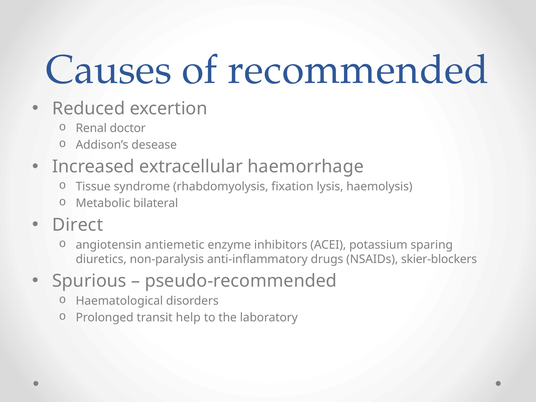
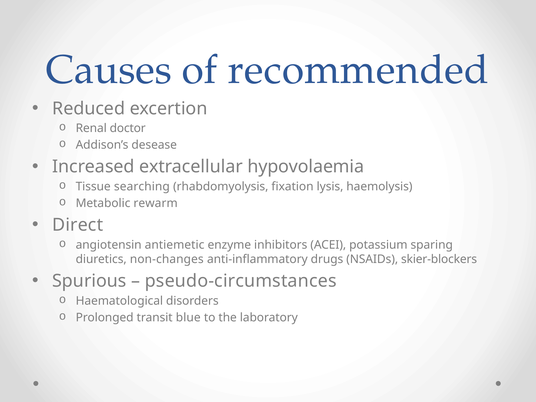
haemorrhage: haemorrhage -> hypovolaemia
syndrome: syndrome -> searching
bilateral: bilateral -> rewarm
non-paralysis: non-paralysis -> non-changes
pseudo-recommended: pseudo-recommended -> pseudo-circumstances
help: help -> blue
